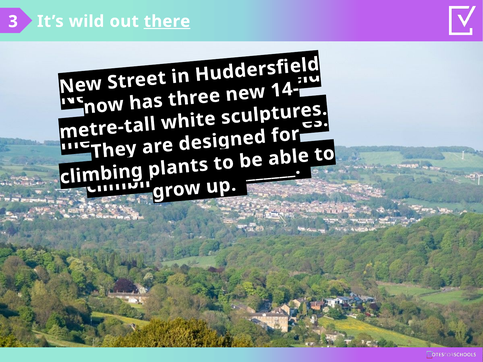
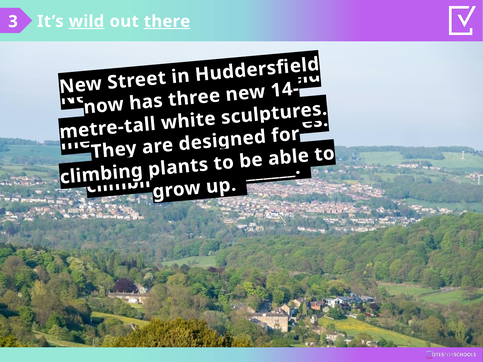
wild underline: none -> present
